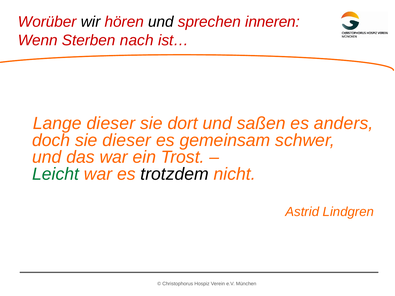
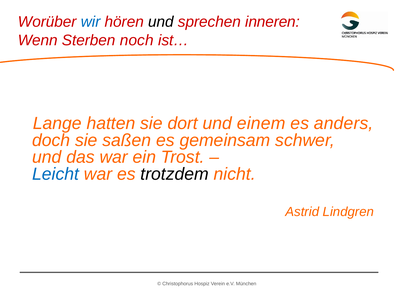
wir colour: black -> blue
nach: nach -> noch
Lange dieser: dieser -> hatten
saßen: saßen -> einem
sie dieser: dieser -> saßen
Leicht colour: green -> blue
